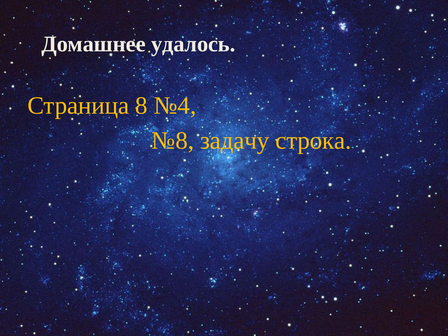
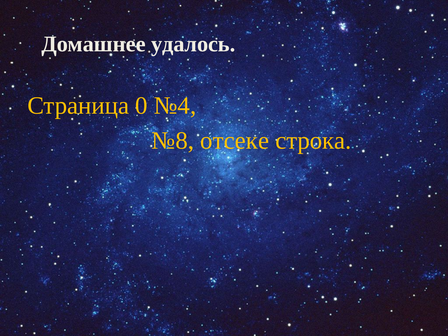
8: 8 -> 0
задачу: задачу -> отсеке
